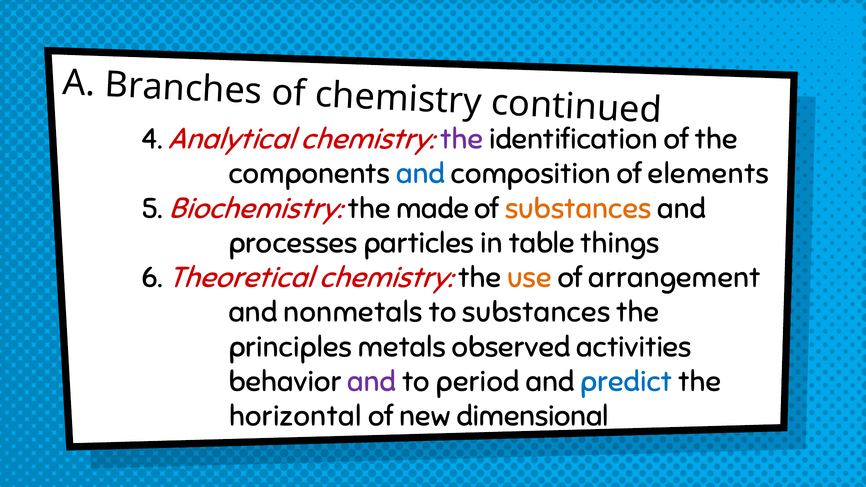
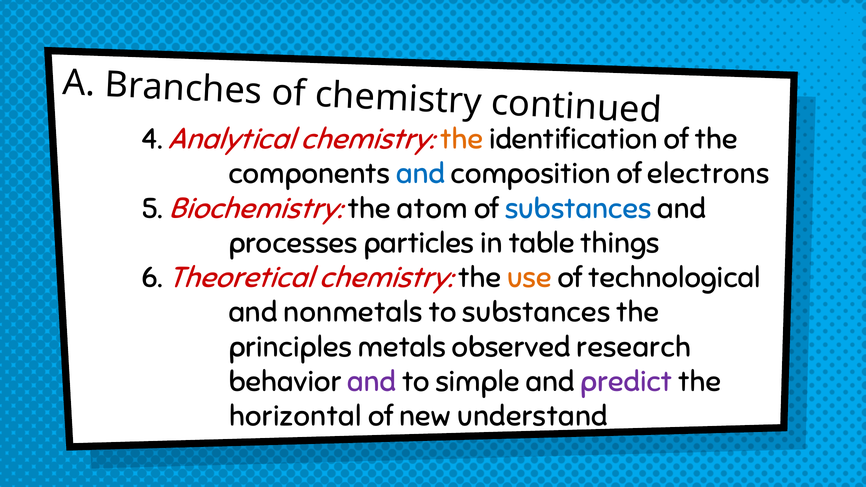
the at (462, 139) colour: purple -> orange
elements: elements -> electrons
made: made -> atom
substances at (578, 209) colour: orange -> blue
arrangement: arrangement -> technological
activities: activities -> research
period: period -> simple
predict colour: blue -> purple
dimensional: dimensional -> understand
